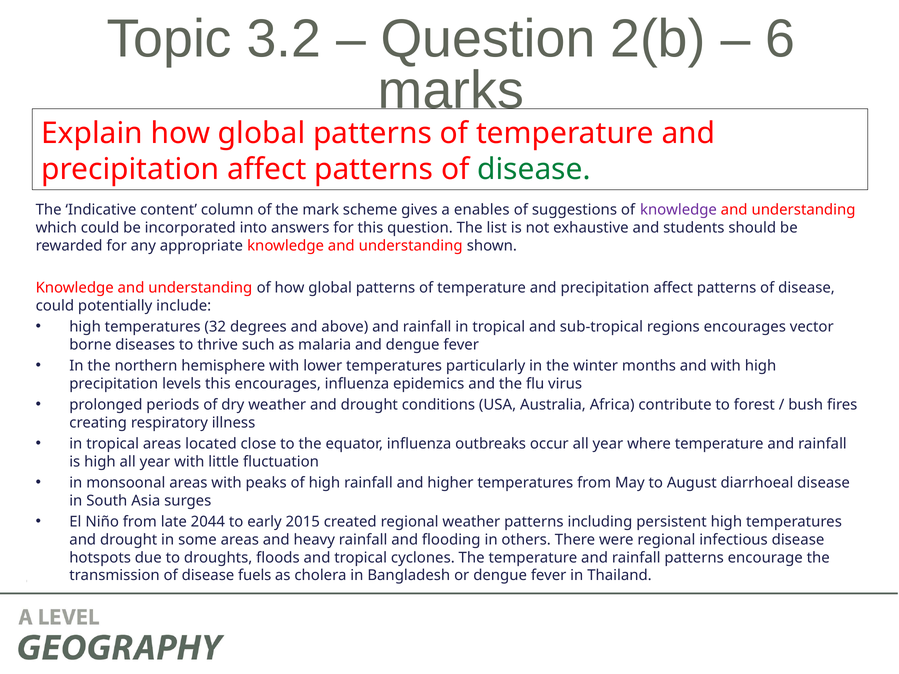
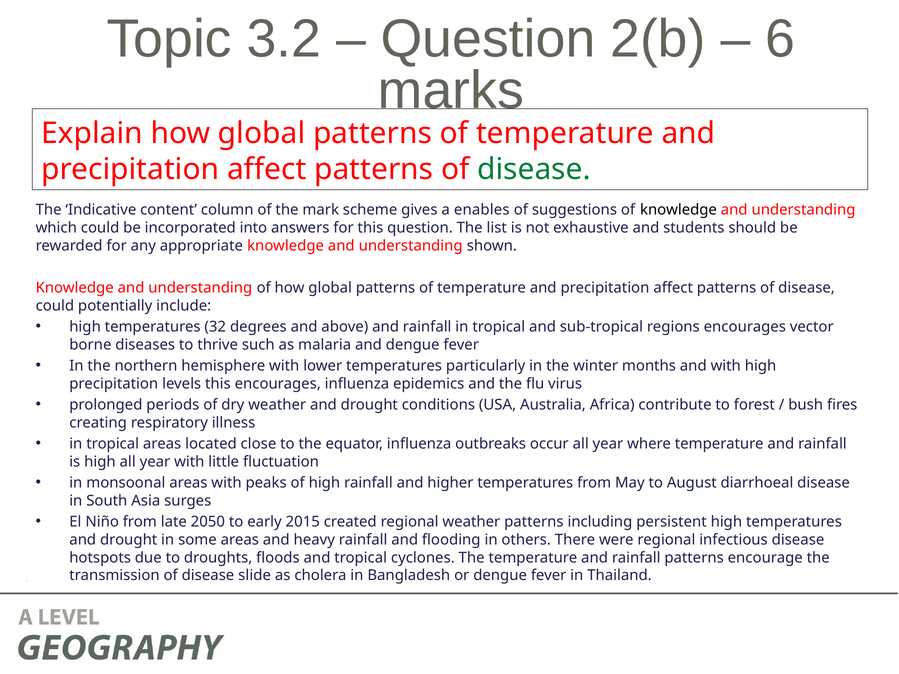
knowledge at (678, 210) colour: purple -> black
2044: 2044 -> 2050
fuels: fuels -> slide
